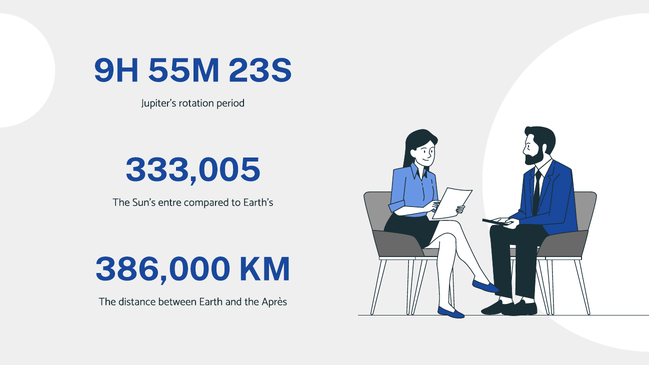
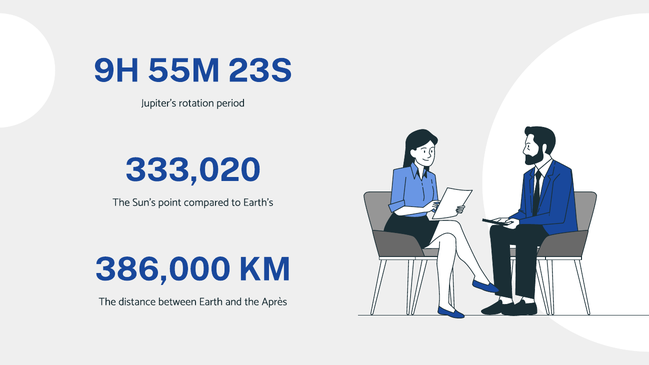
333,005: 333,005 -> 333,020
entre: entre -> point
